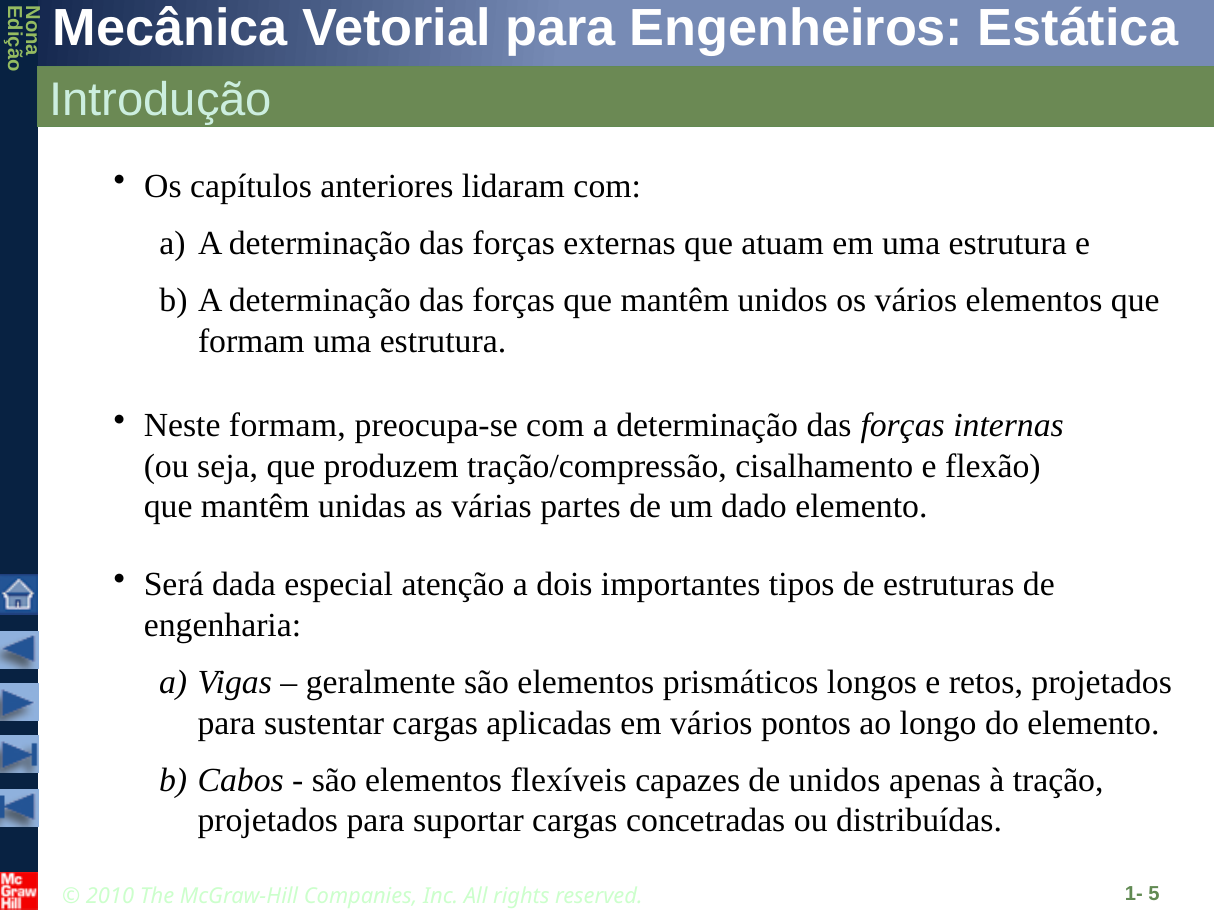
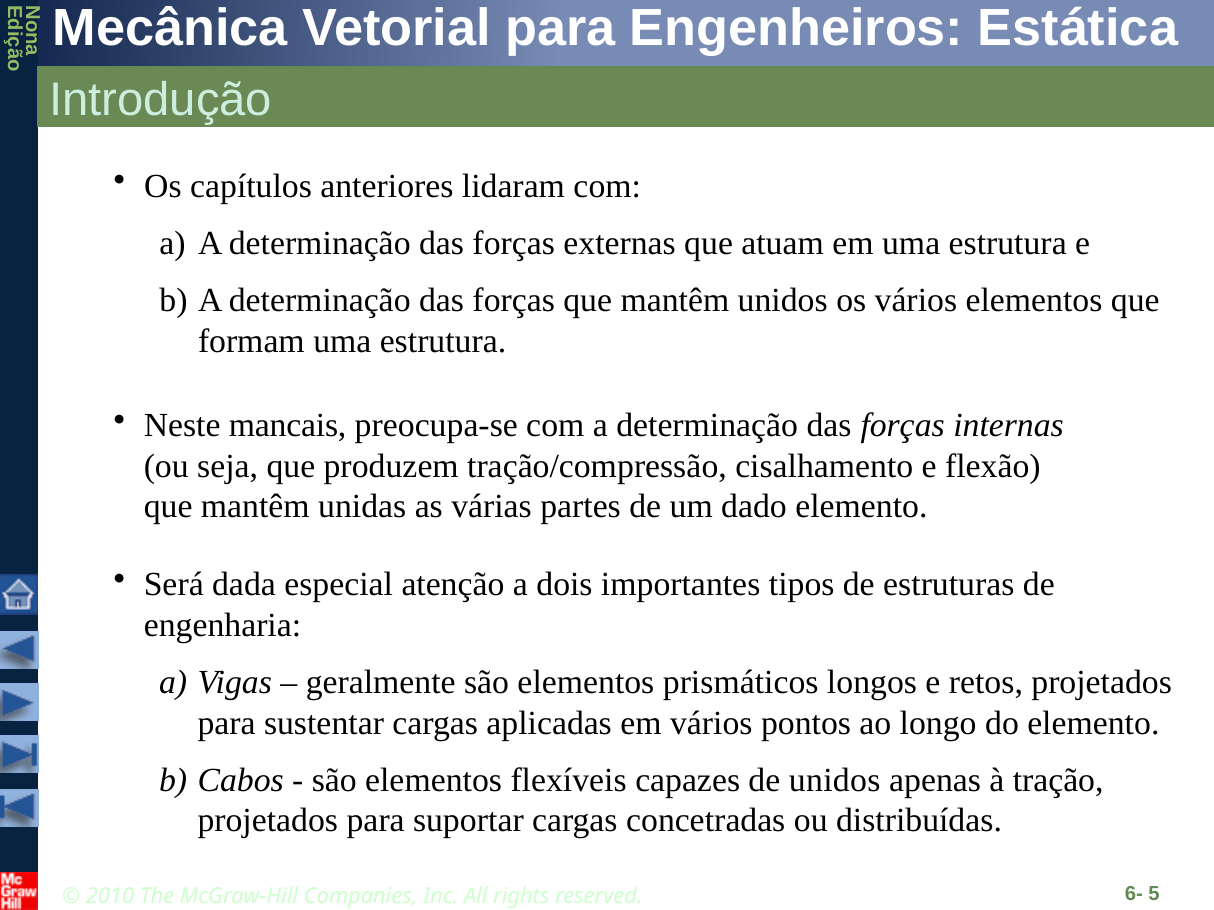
Neste formam: formam -> mancais
1-: 1- -> 6-
